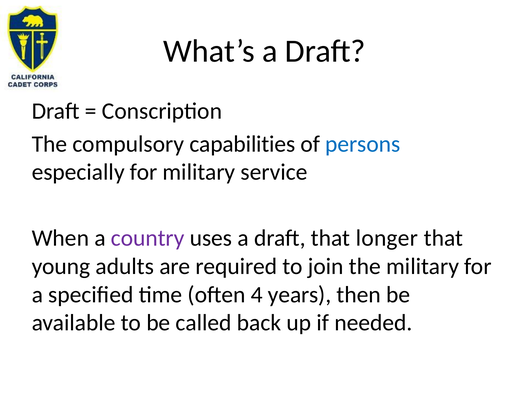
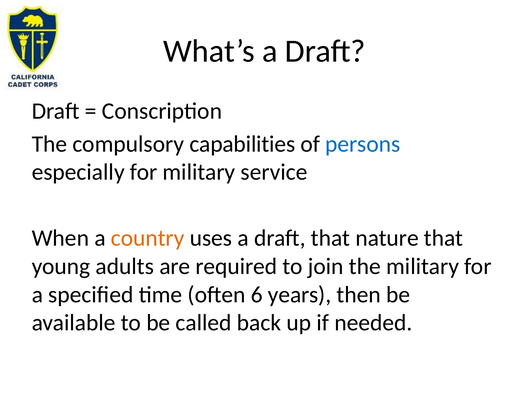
country colour: purple -> orange
longer: longer -> nature
4: 4 -> 6
